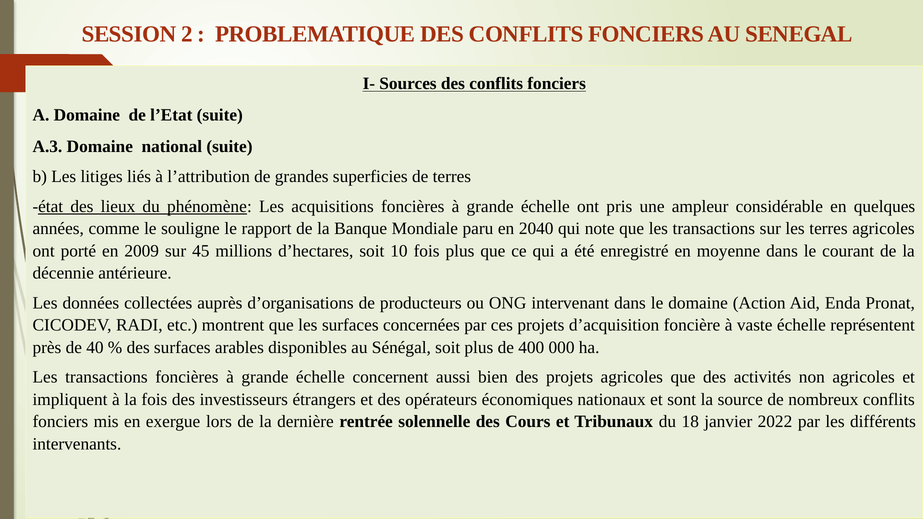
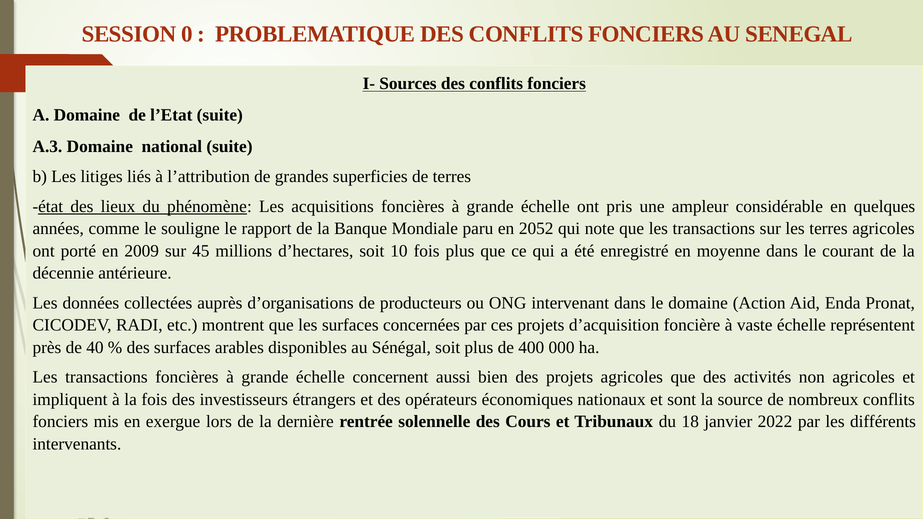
2: 2 -> 0
2040: 2040 -> 2052
